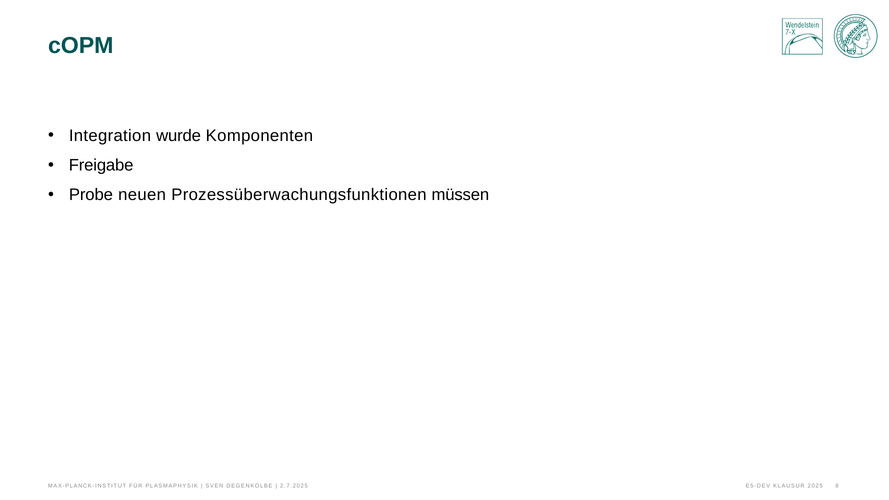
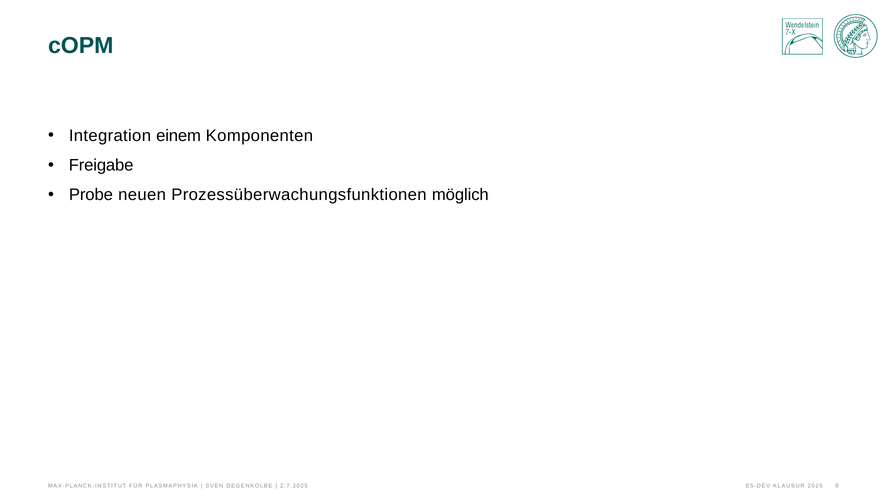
wurde: wurde -> einem
müssen: müssen -> möglich
